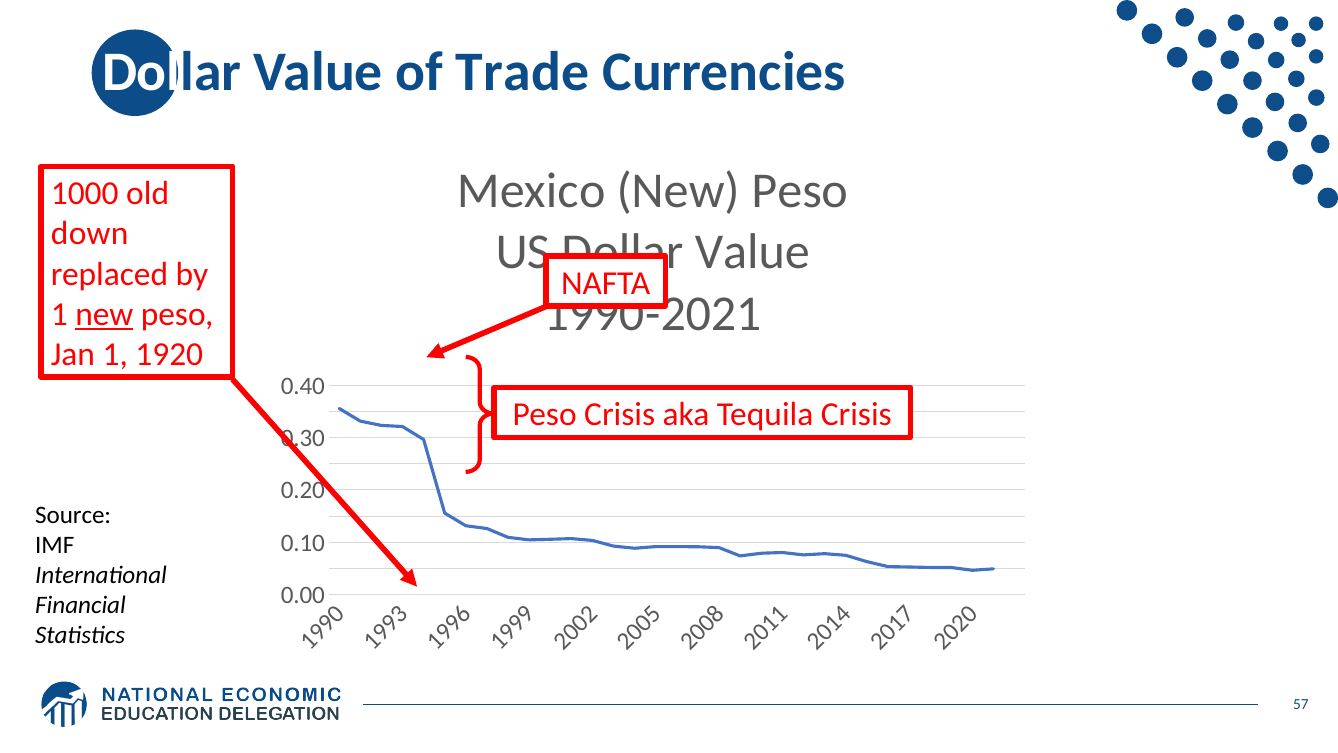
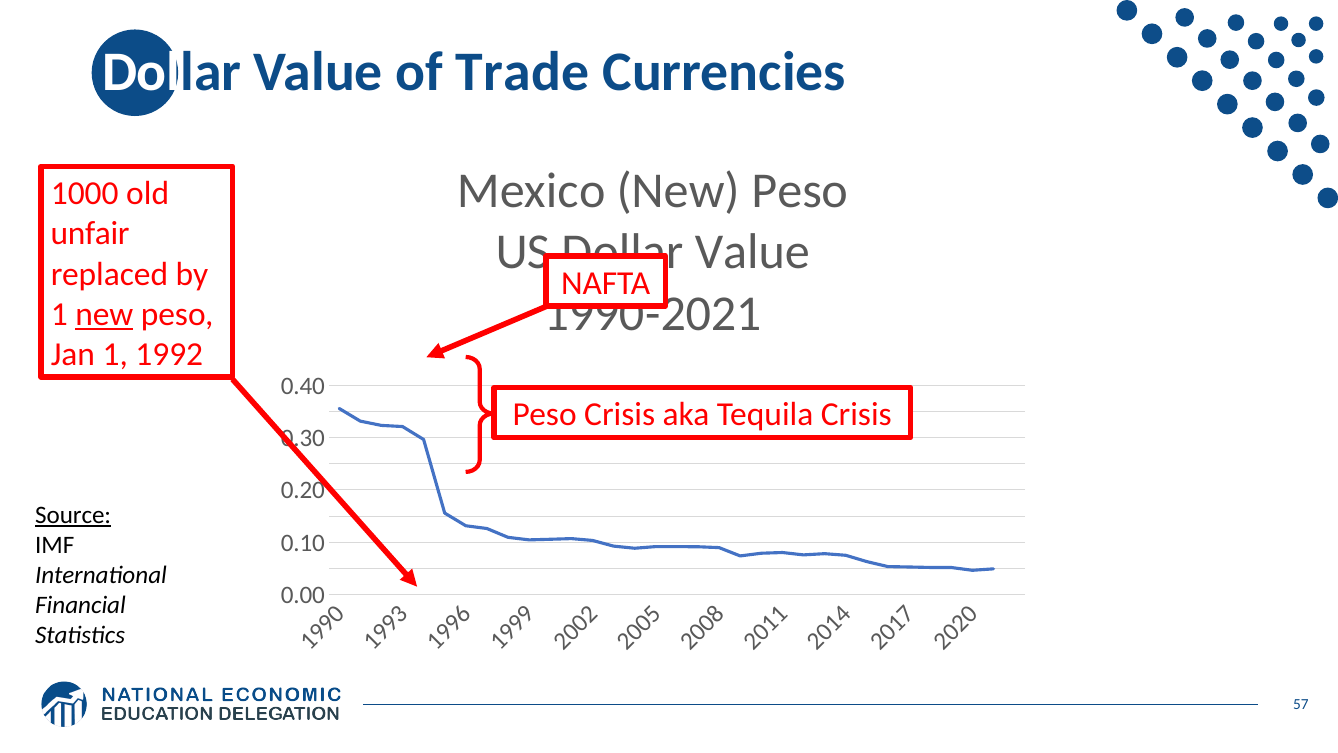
down: down -> unfair
1920: 1920 -> 1992
Source underline: none -> present
